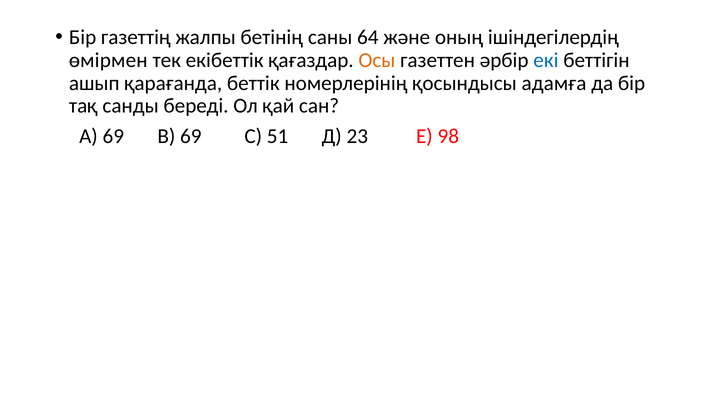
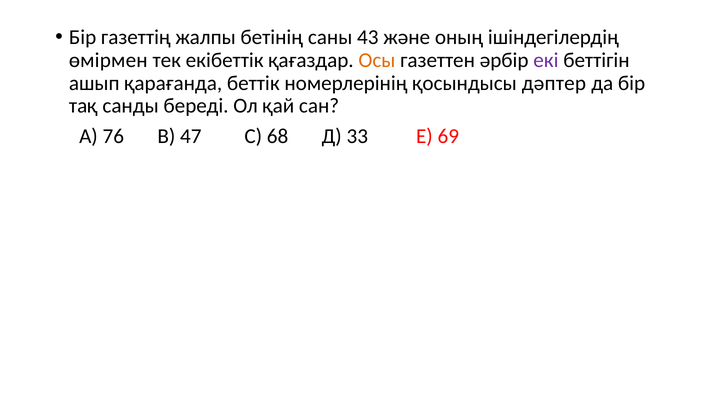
64: 64 -> 43
екі colour: blue -> purple
адамға: адамға -> дәптер
А 69: 69 -> 76
В 69: 69 -> 47
51: 51 -> 68
23: 23 -> 33
98: 98 -> 69
